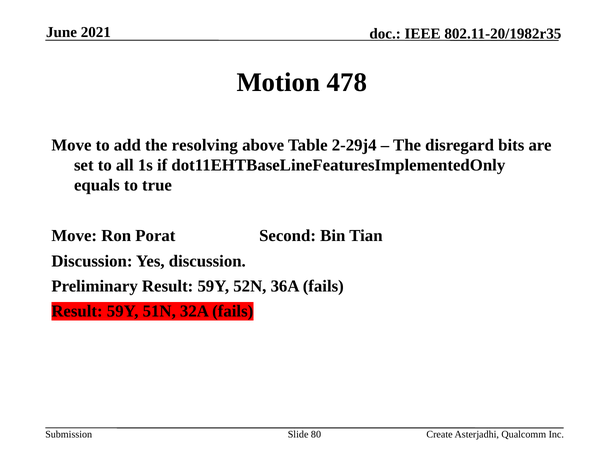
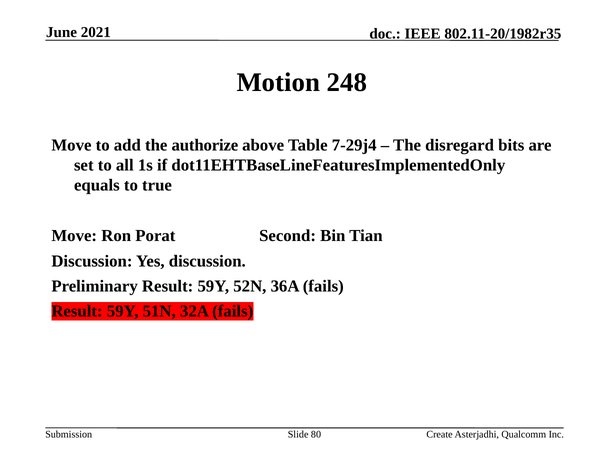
478: 478 -> 248
resolving: resolving -> authorize
2-29j4: 2-29j4 -> 7-29j4
